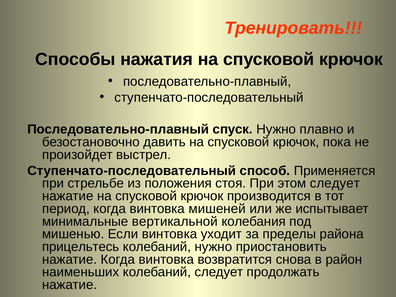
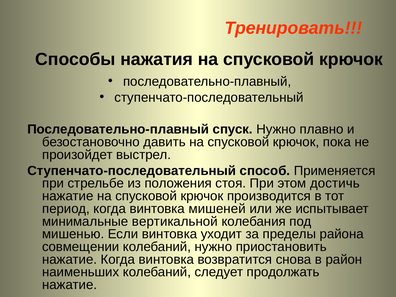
этом следует: следует -> достичь
прицельтесь: прицельтесь -> совмещении
